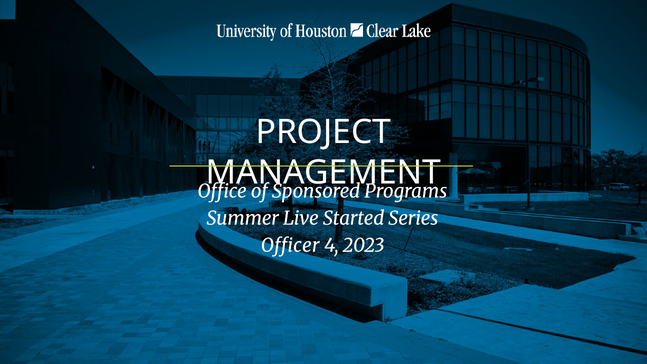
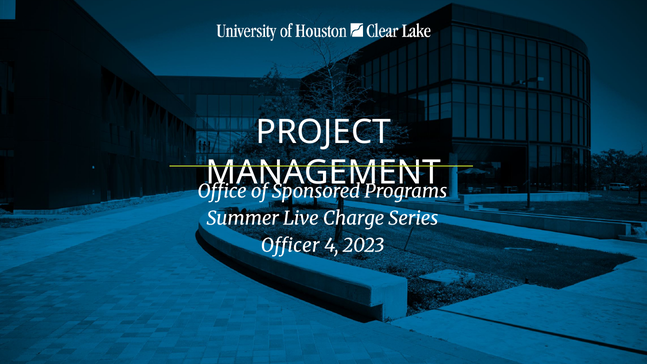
Started: Started -> Charge
